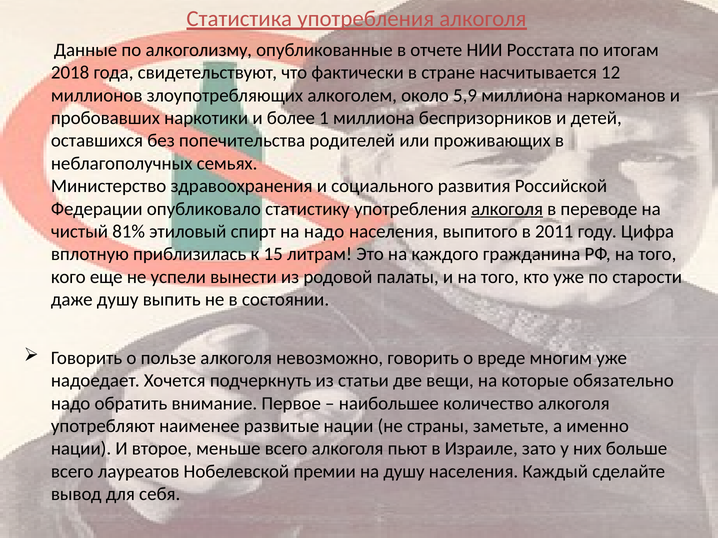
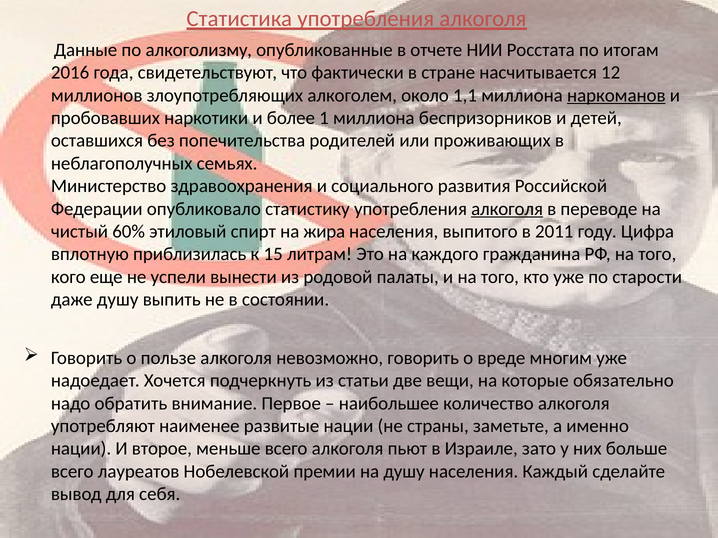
2018: 2018 -> 2016
5,9: 5,9 -> 1,1
наркоманов underline: none -> present
81%: 81% -> 60%
на надо: надо -> жира
